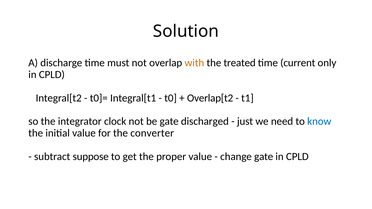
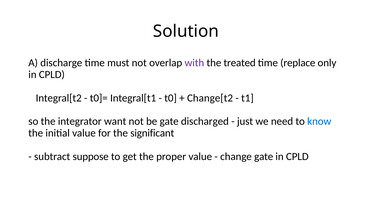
with colour: orange -> purple
current: current -> replace
Overlap[t2: Overlap[t2 -> Change[t2
clock: clock -> want
converter: converter -> significant
